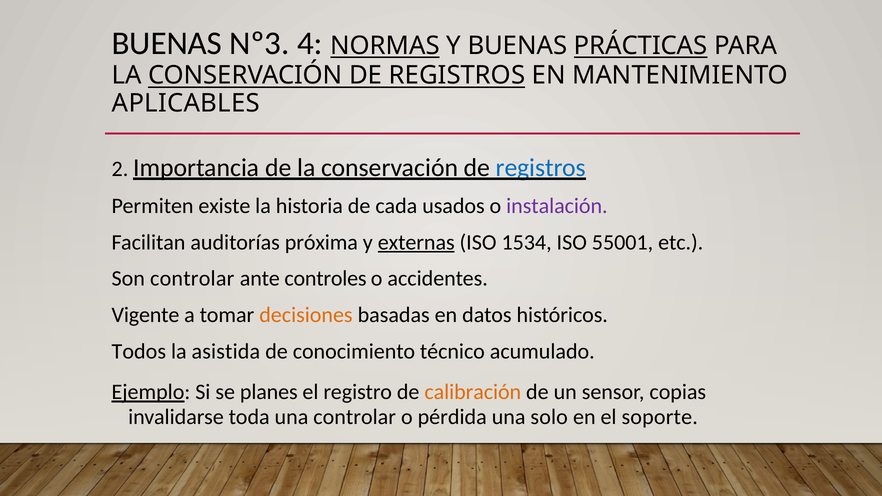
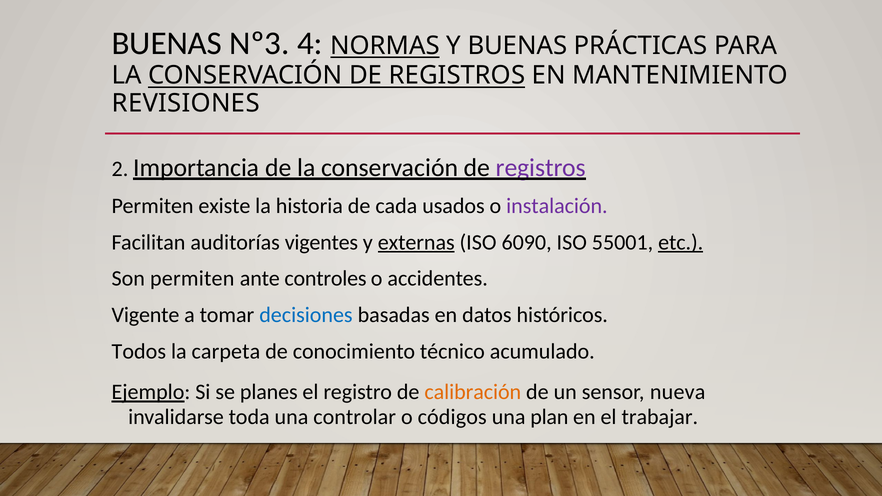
PRÁCTICAS underline: present -> none
APLICABLES: APLICABLES -> REVISIONES
registros at (541, 168) colour: blue -> purple
próxima: próxima -> vigentes
1534: 1534 -> 6090
etc underline: none -> present
Son controlar: controlar -> permiten
decisiones colour: orange -> blue
asistida: asistida -> carpeta
copias: copias -> nueva
pérdida: pérdida -> códigos
solo: solo -> plan
soporte: soporte -> trabajar
